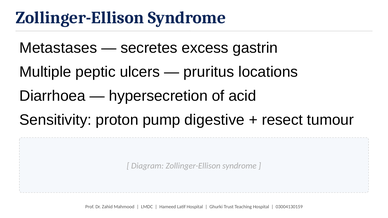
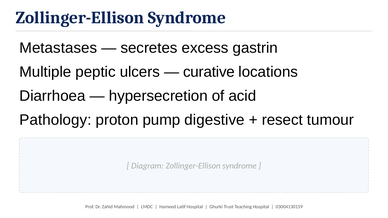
pruritus: pruritus -> curative
Sensitivity: Sensitivity -> Pathology
